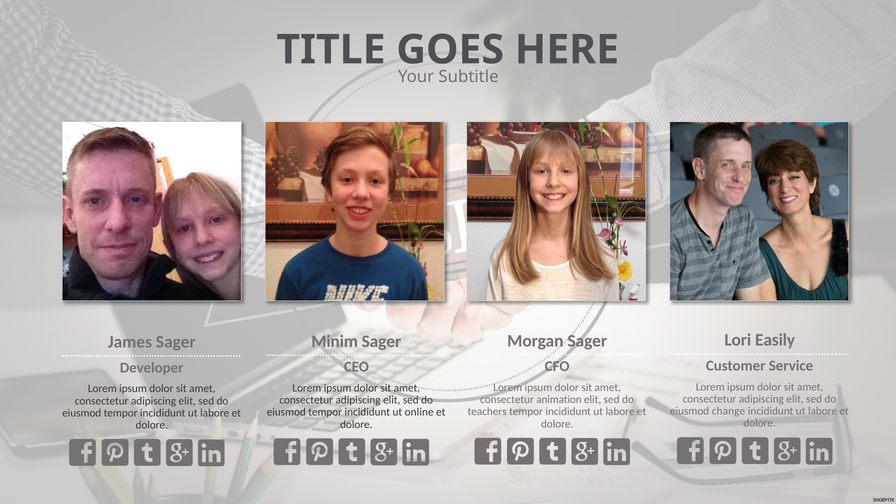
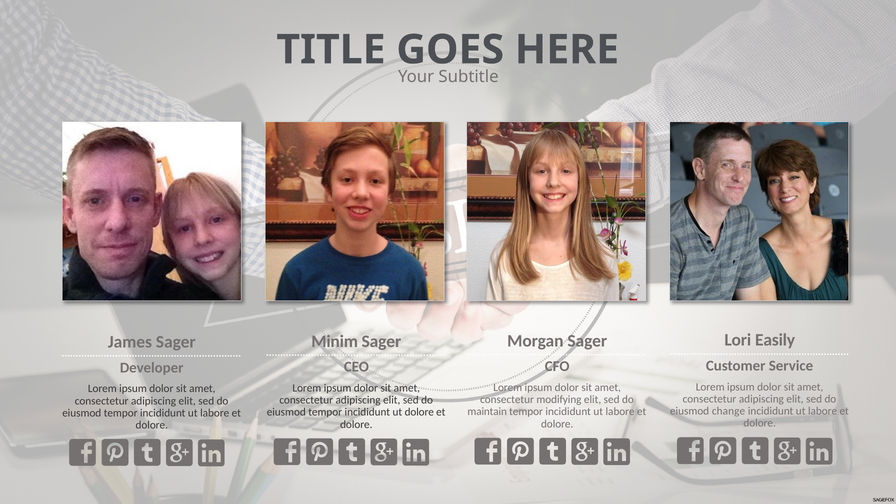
animation: animation -> modifying
teachers: teachers -> maintain
ut online: online -> dolore
